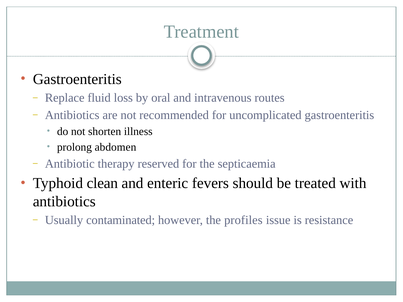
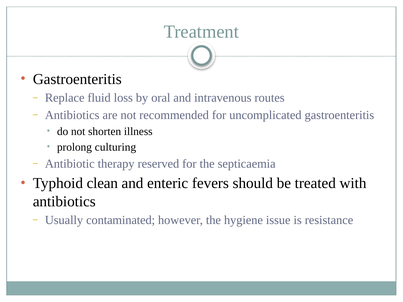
abdomen: abdomen -> culturing
profiles: profiles -> hygiene
